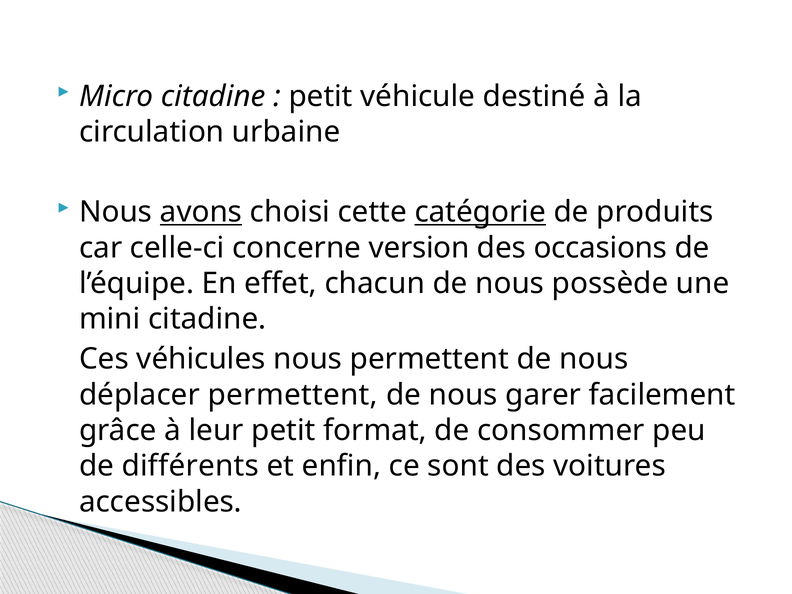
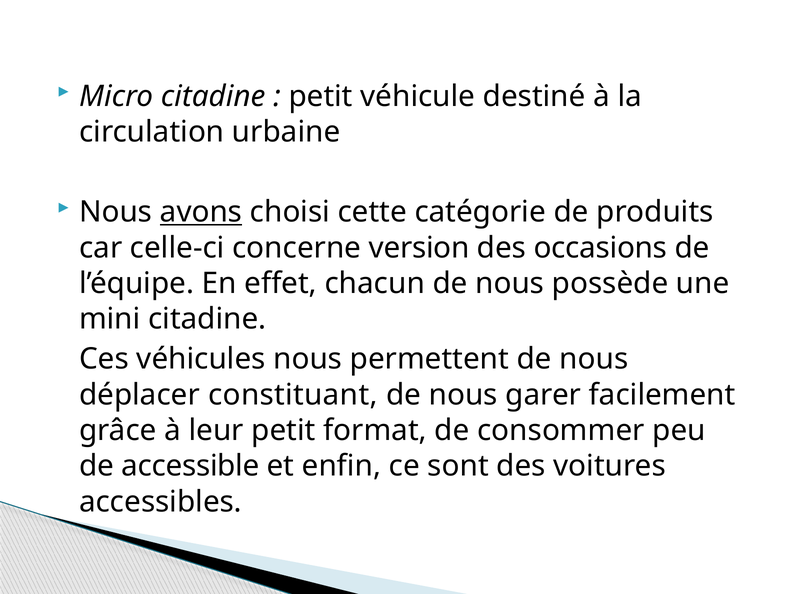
catégorie underline: present -> none
déplacer permettent: permettent -> constituant
différents: différents -> accessible
